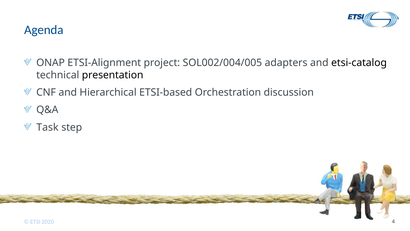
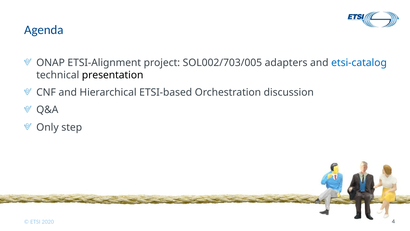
SOL002/004/005: SOL002/004/005 -> SOL002/703/005
etsi-catalog colour: black -> blue
Task: Task -> Only
